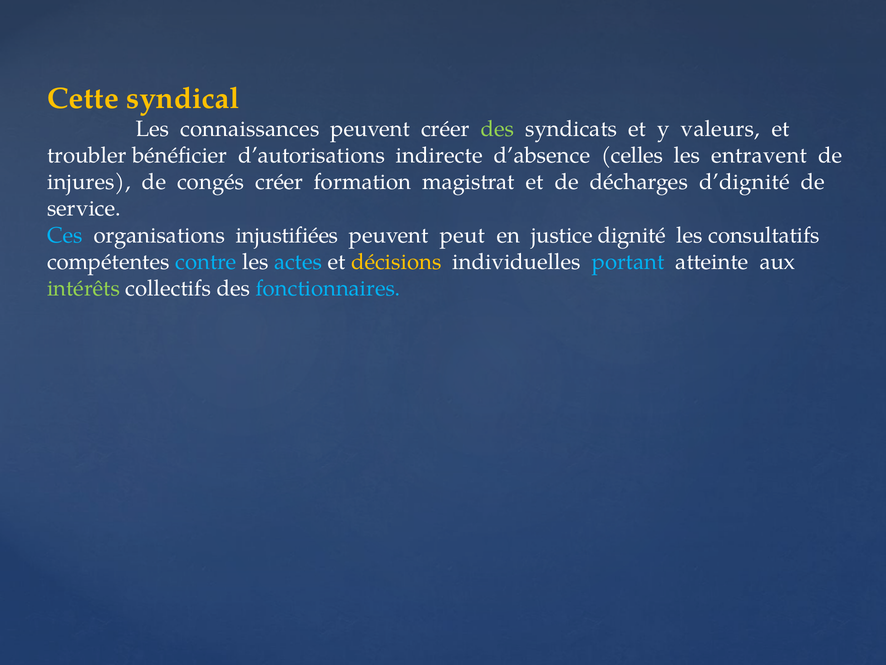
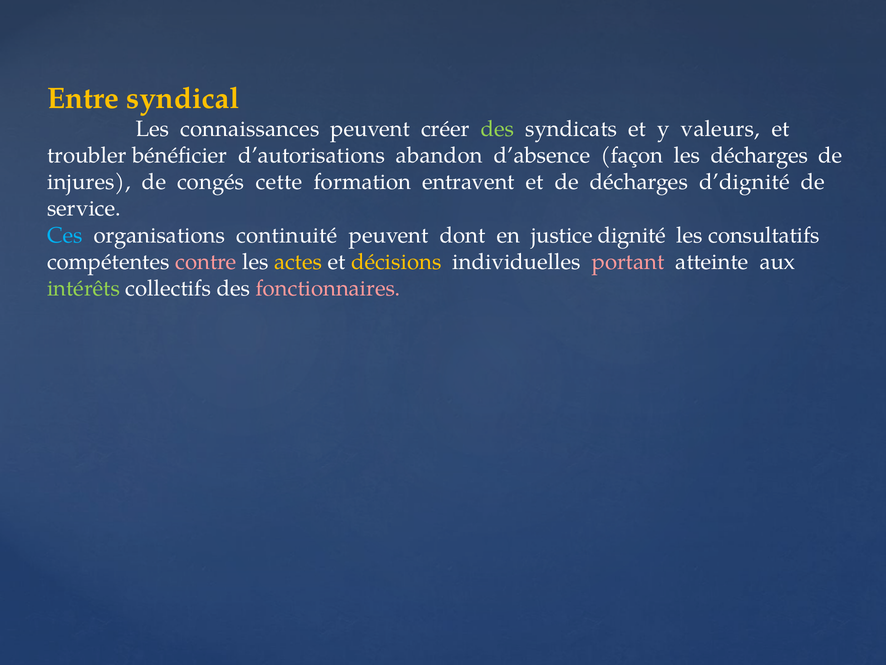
Cette: Cette -> Entre
indirecte: indirecte -> abandon
celles: celles -> façon
les entravent: entravent -> décharges
congés créer: créer -> cette
magistrat: magistrat -> entravent
injustifiées: injustifiées -> continuité
peut: peut -> dont
contre colour: light blue -> pink
actes colour: light blue -> yellow
portant colour: light blue -> pink
fonctionnaires colour: light blue -> pink
